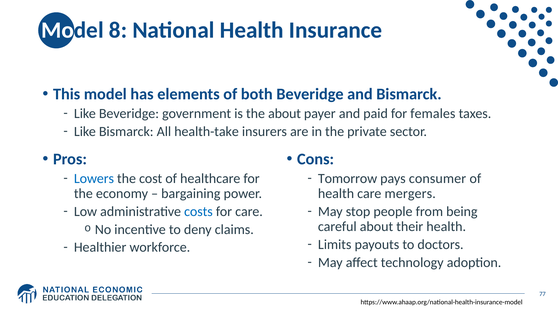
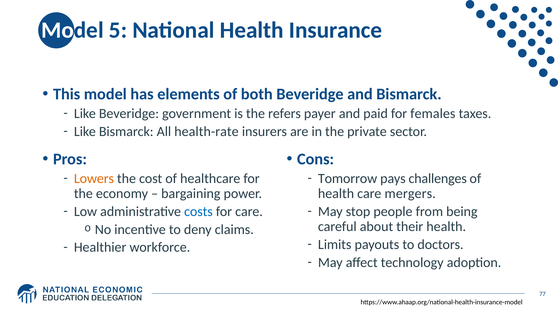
8: 8 -> 5
the about: about -> refers
health-take: health-take -> health-rate
Lowers colour: blue -> orange
consumer: consumer -> challenges
